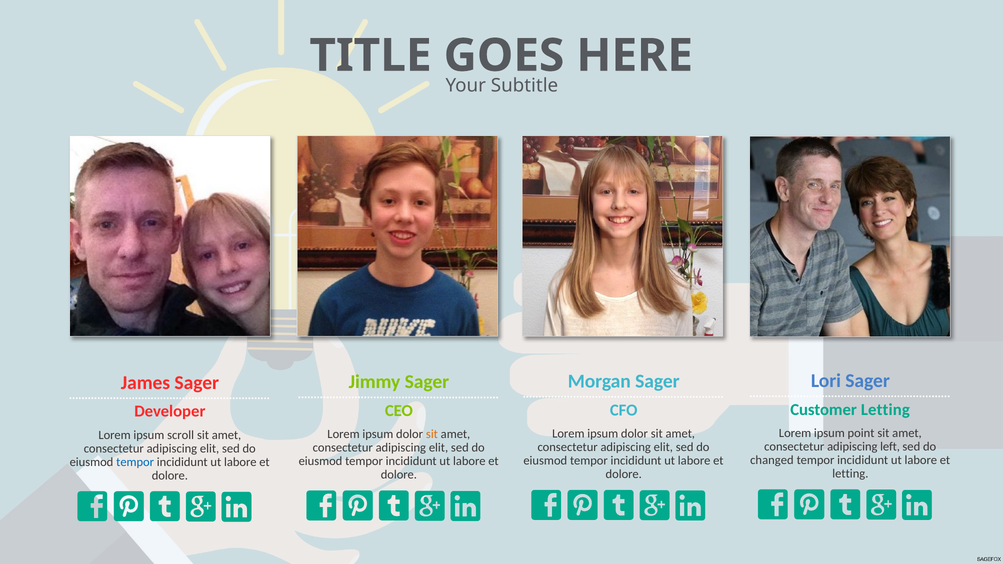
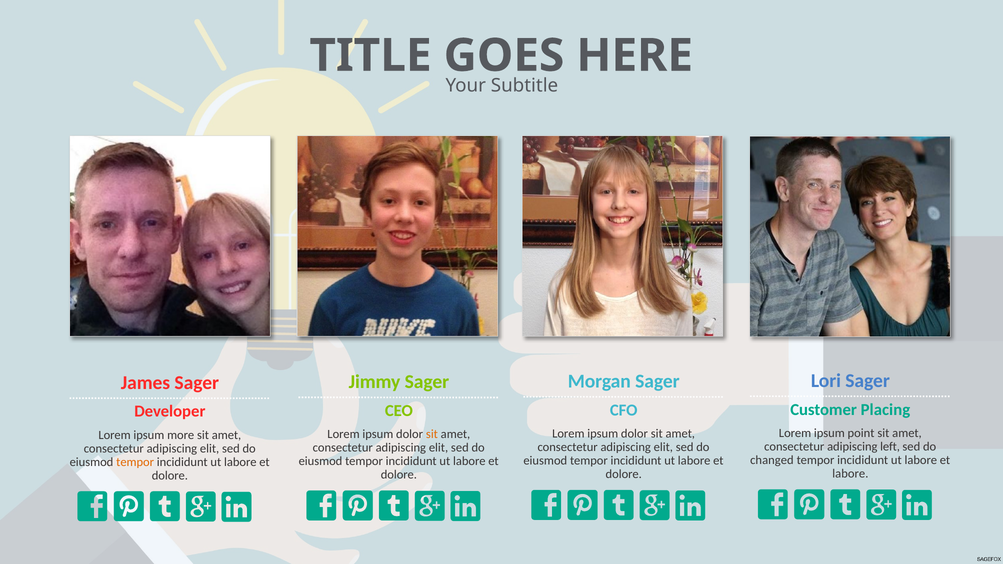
Customer Letting: Letting -> Placing
scroll: scroll -> more
tempor at (135, 462) colour: blue -> orange
letting at (850, 474): letting -> labore
